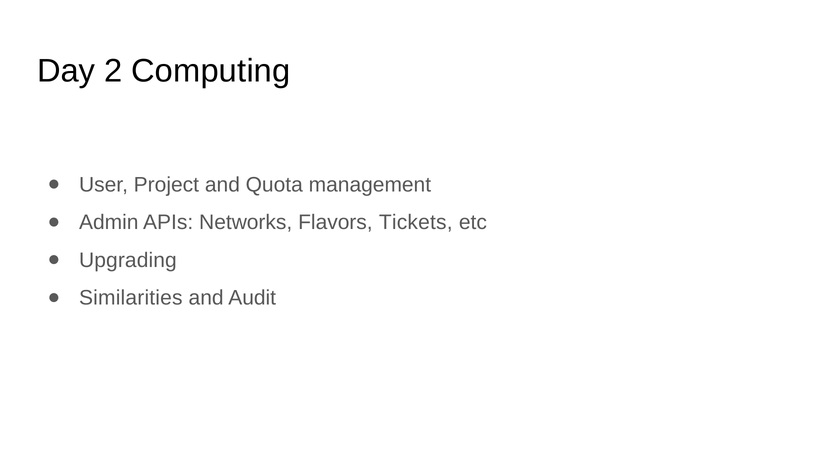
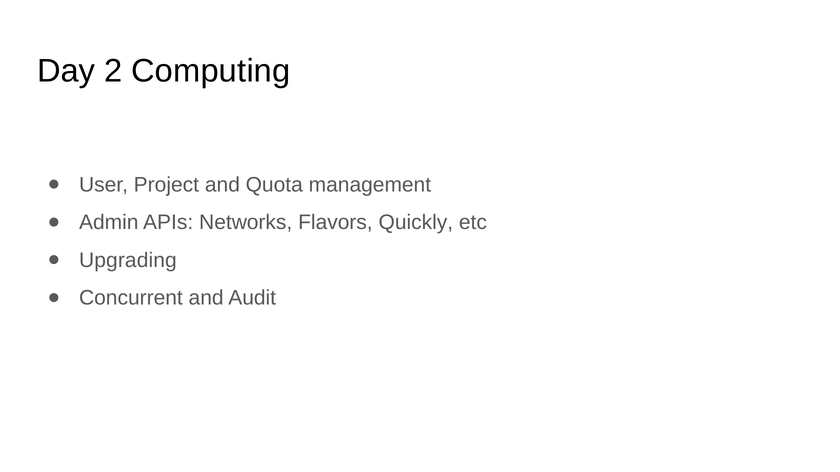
Tickets: Tickets -> Quickly
Similarities: Similarities -> Concurrent
